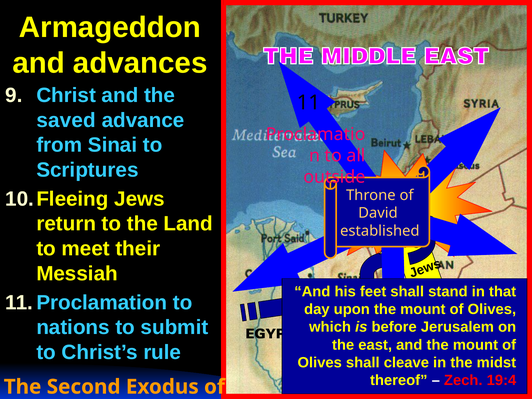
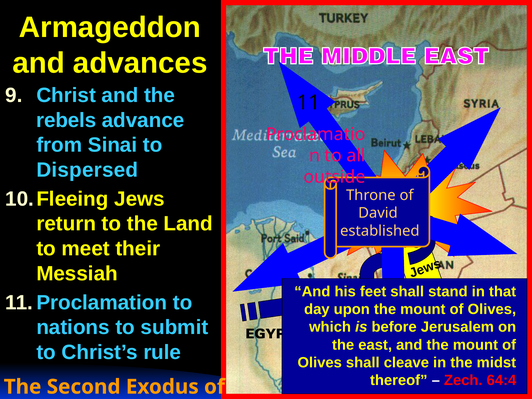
saved: saved -> rebels
Scriptures: Scriptures -> Dispersed
19:4: 19:4 -> 64:4
